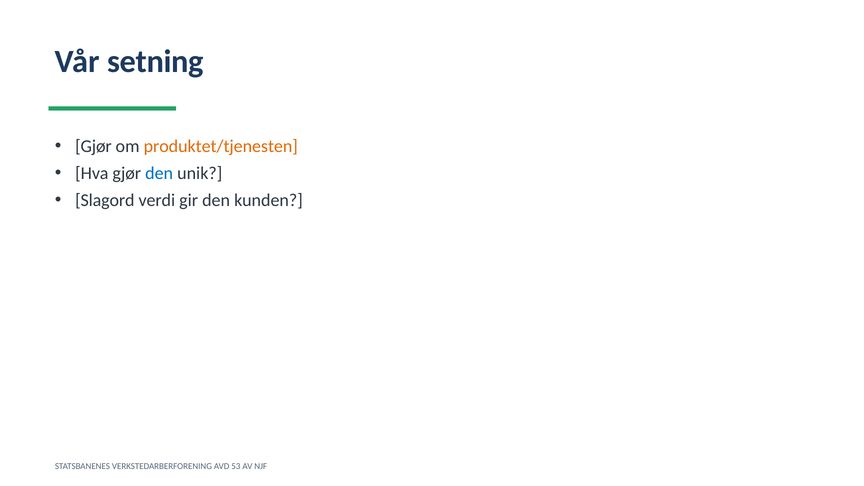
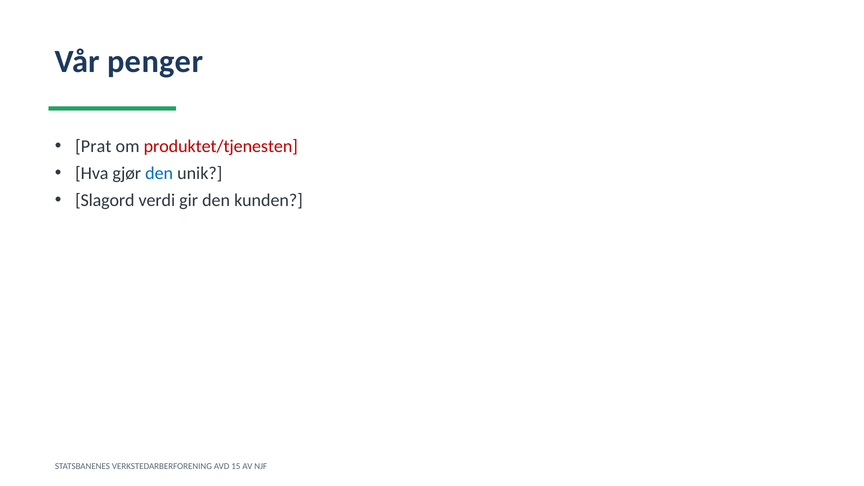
setning: setning -> penger
Gjør at (93, 146): Gjør -> Prat
produktet/tjenesten colour: orange -> red
53: 53 -> 15
